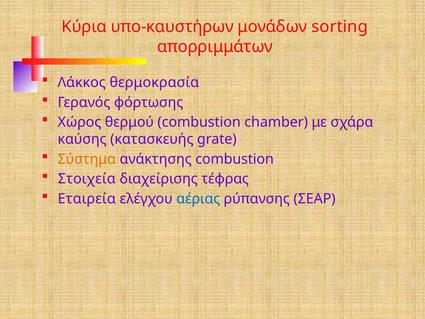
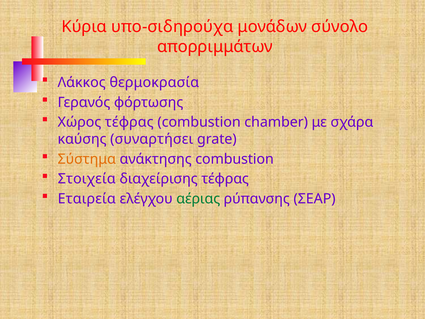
υπο-καυστήρων: υπο-καυστήρων -> υπο-σιδηρούχα
sorting: sorting -> σύνολο
Χώρος θερμού: θερμού -> τέφρας
κατασκευής: κατασκευής -> συναρτήσει
αέριας colour: blue -> green
